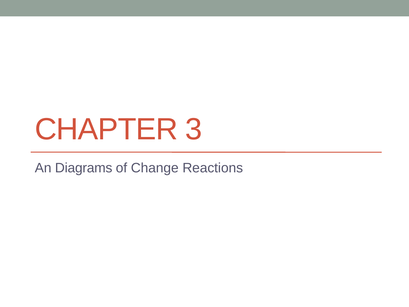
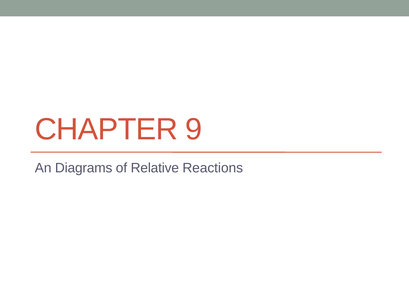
3: 3 -> 9
Change: Change -> Relative
